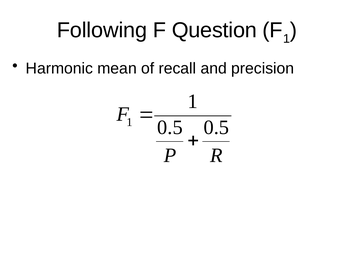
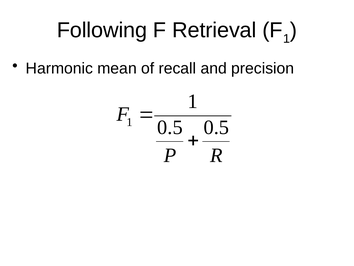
Question: Question -> Retrieval
